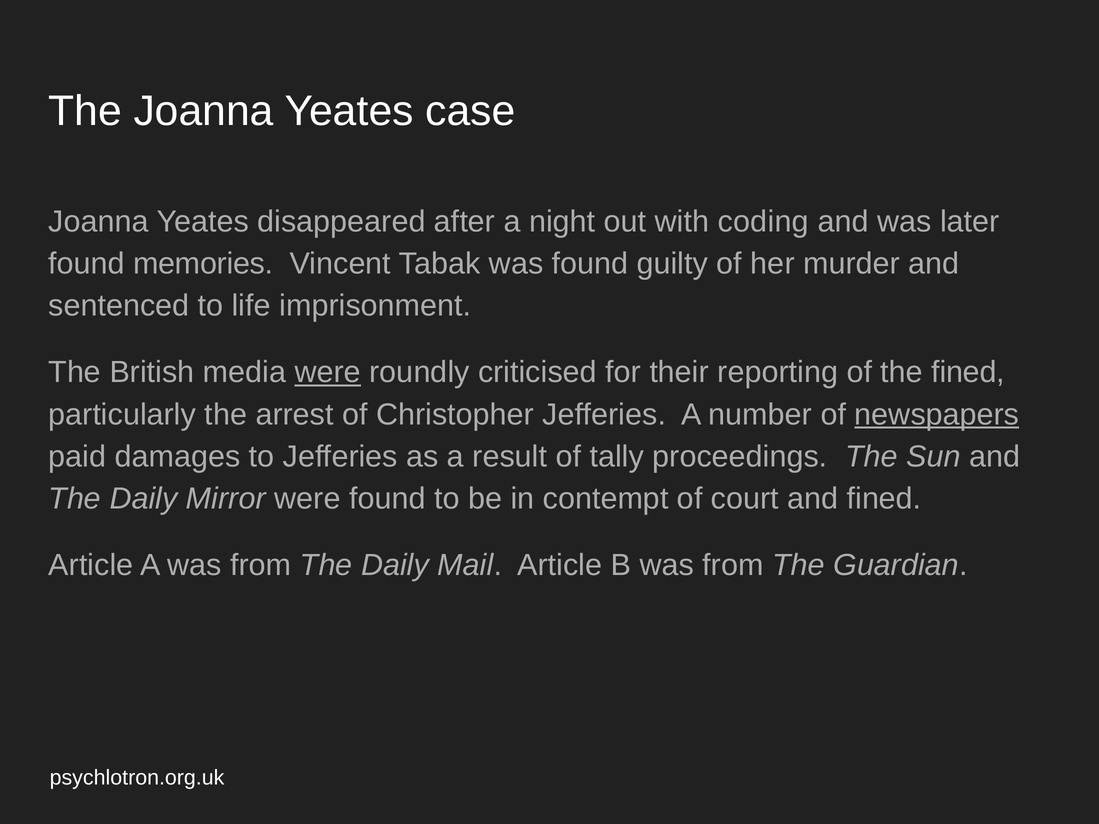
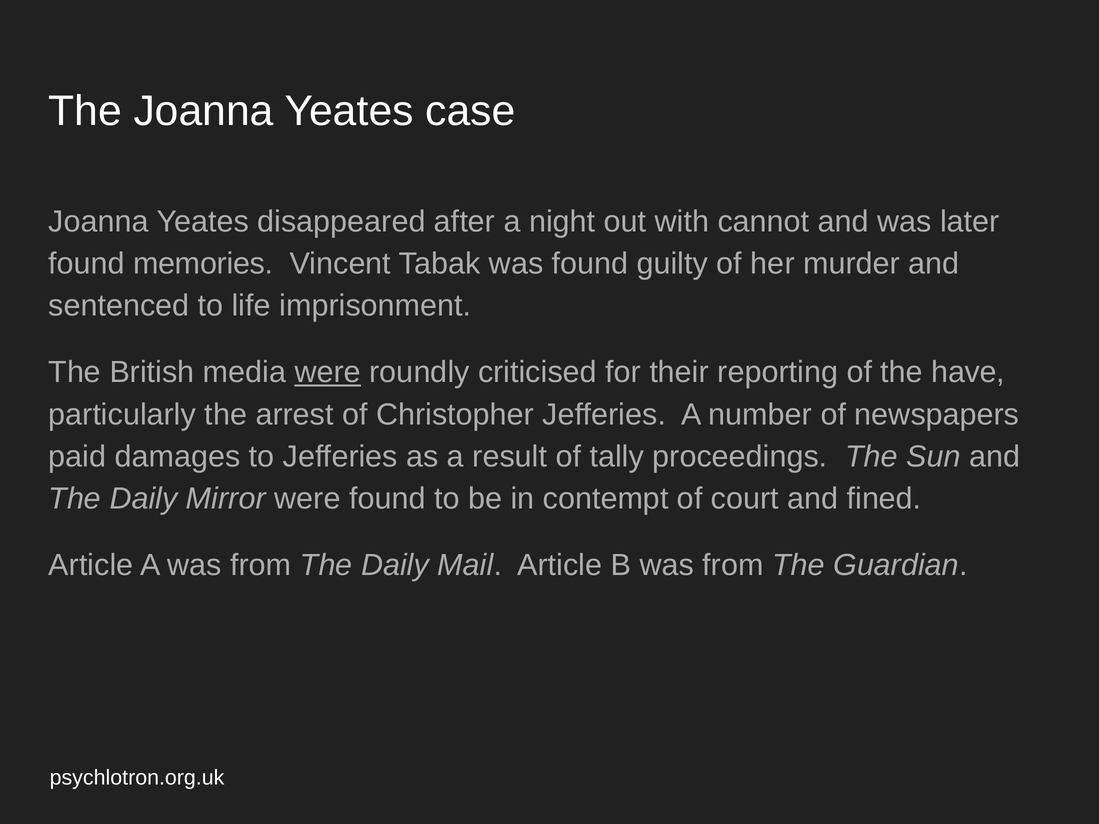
coding: coding -> cannot
the fined: fined -> have
newspapers underline: present -> none
